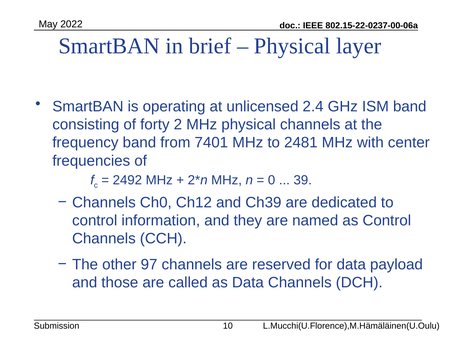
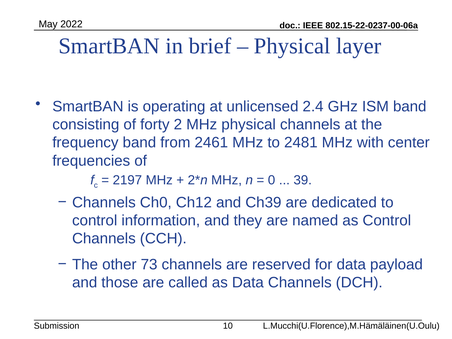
7401: 7401 -> 2461
2492: 2492 -> 2197
97: 97 -> 73
